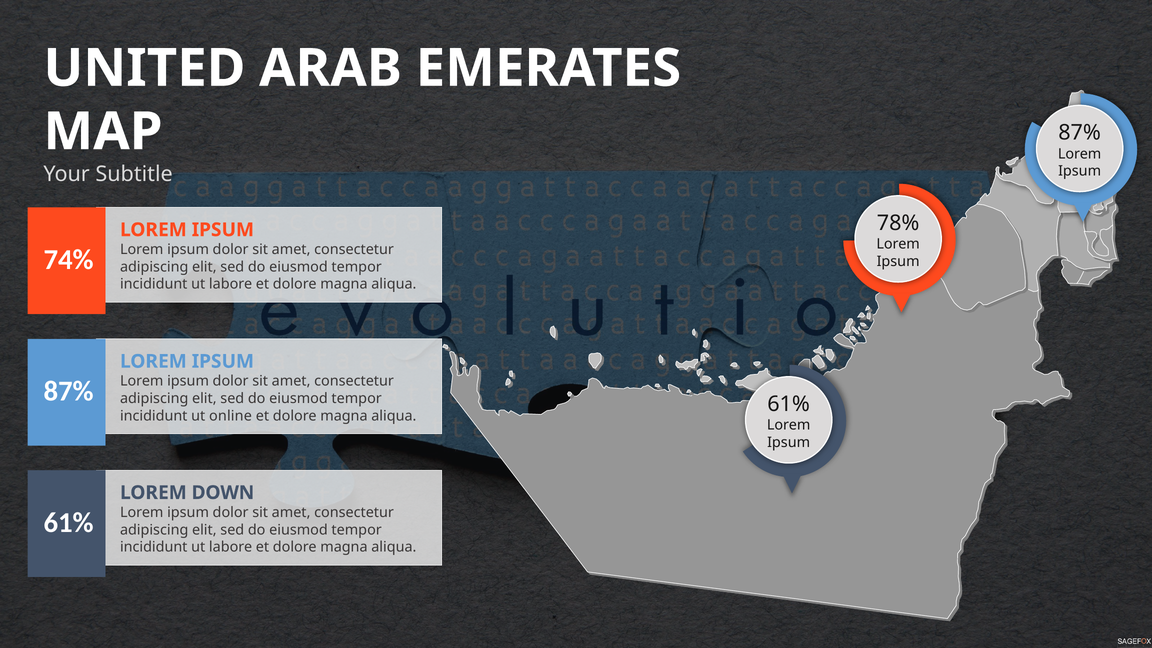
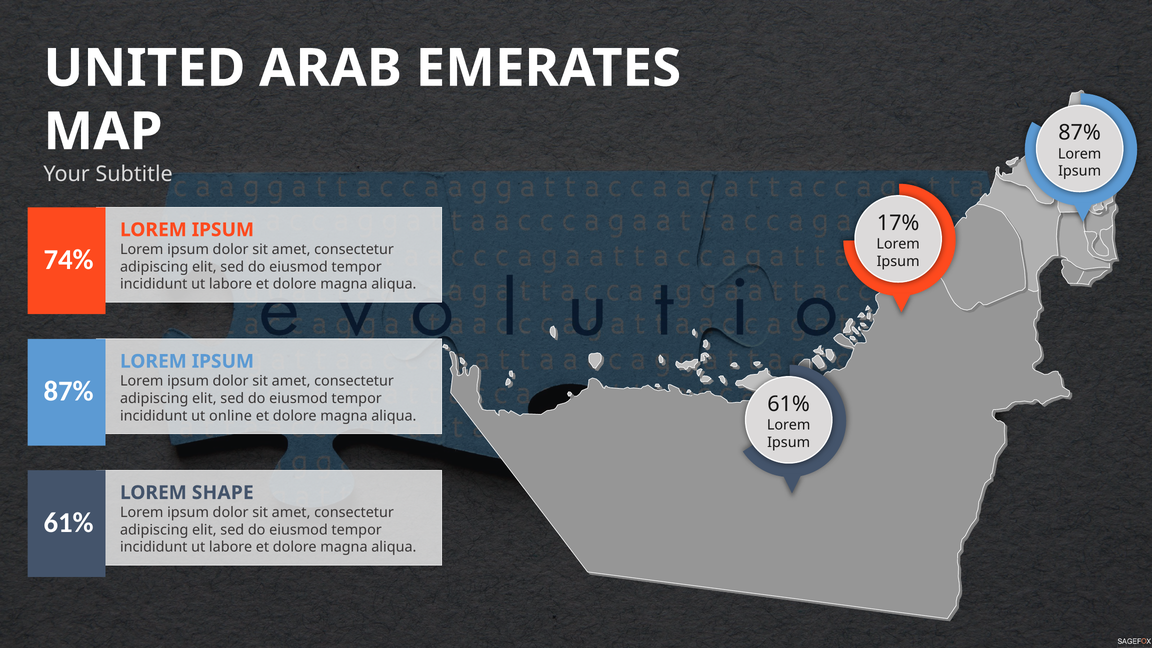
78%: 78% -> 17%
DOWN: DOWN -> SHAPE
